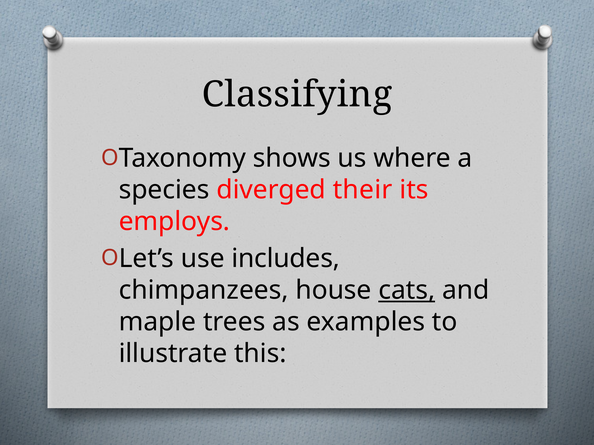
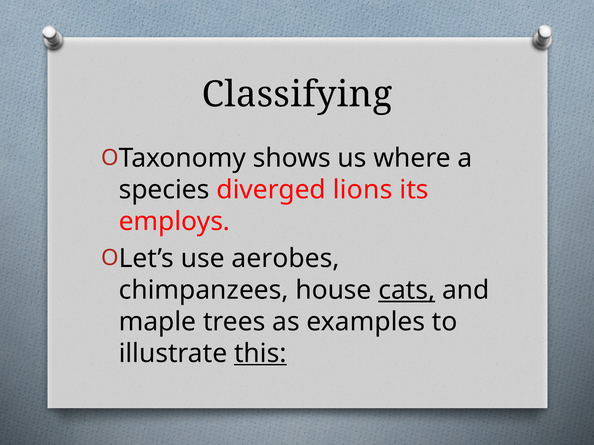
their: their -> lions
includes: includes -> aerobes
this underline: none -> present
